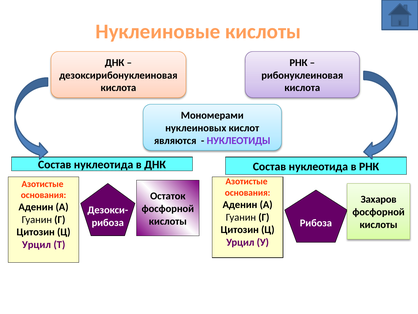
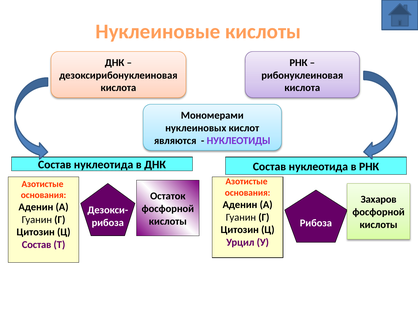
Урцил at (36, 244): Урцил -> Состав
